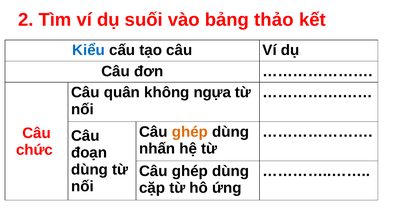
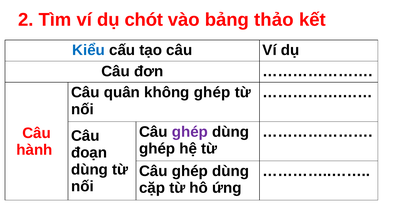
suối: suối -> chót
không ngựa: ngựa -> ghép
ghép at (190, 132) colour: orange -> purple
nhấn at (157, 149): nhấn -> ghép
chức: chức -> hành
